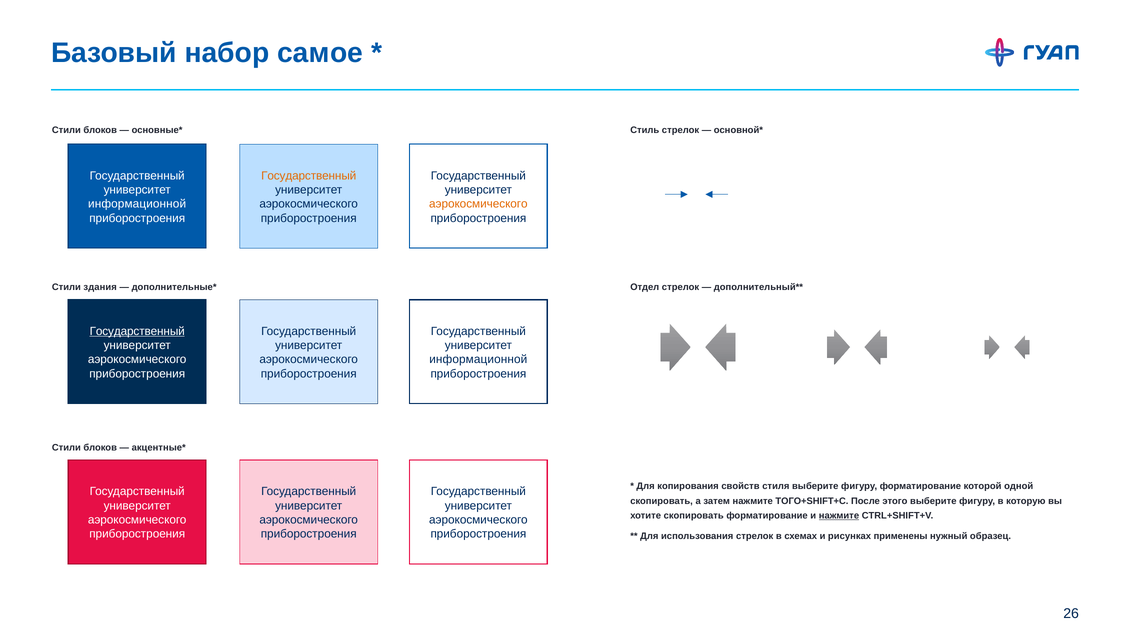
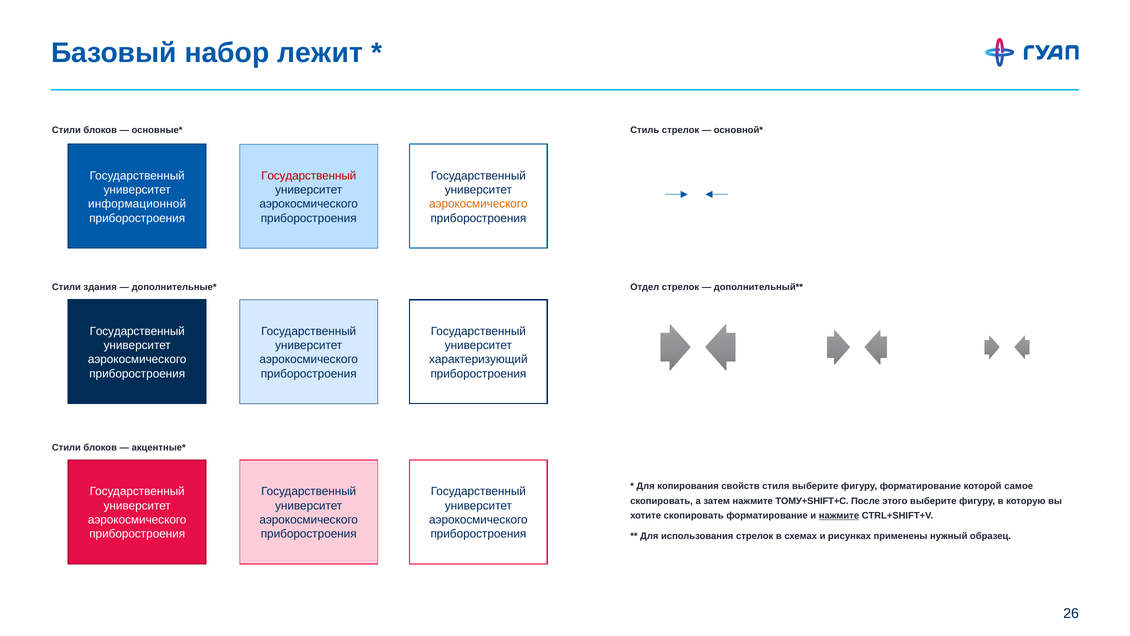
самое: самое -> лежит
Государственный at (309, 176) colour: orange -> red
Государственный at (137, 331) underline: present -> none
информационной at (478, 359): информационной -> характеризующий
одной: одной -> самое
ТОГО+SHIFT+C: ТОГО+SHIFT+C -> ТОМУ+SHIFT+C
